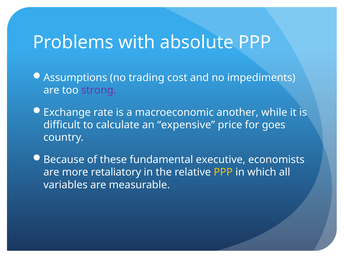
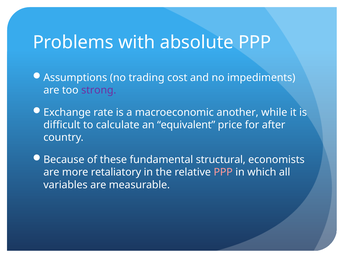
expensive: expensive -> equivalent
goes: goes -> after
executive: executive -> structural
PPP at (223, 172) colour: yellow -> pink
